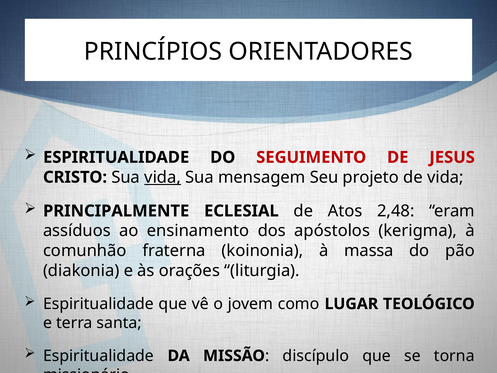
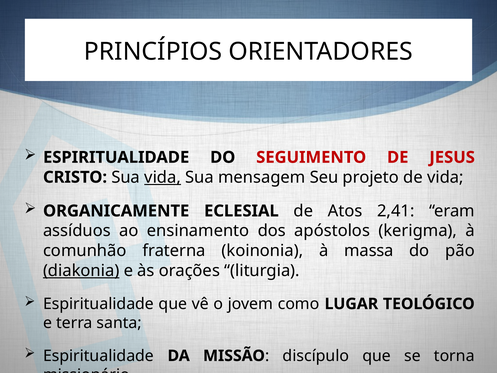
PRINCIPALMENTE: PRINCIPALMENTE -> ORGANICAMENTE
2,48: 2,48 -> 2,41
diakonia underline: none -> present
